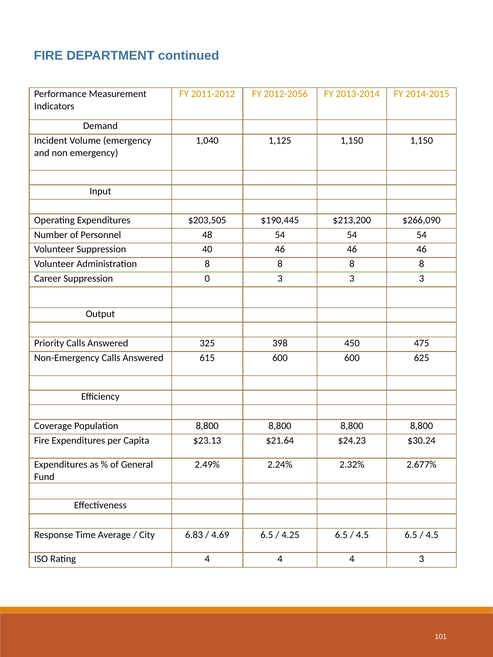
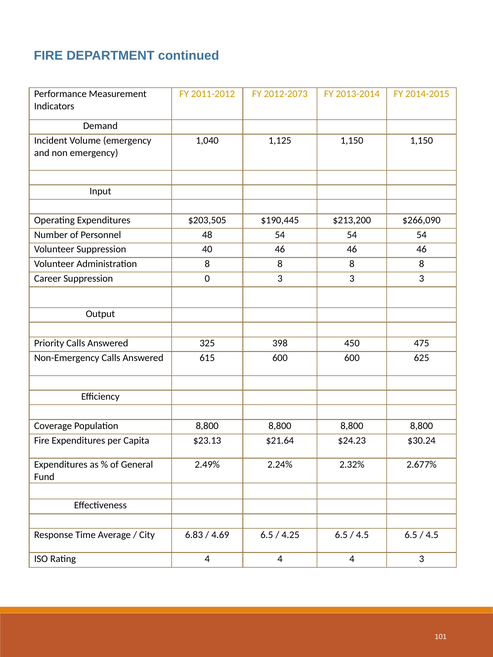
2012-2056: 2012-2056 -> 2012-2073
